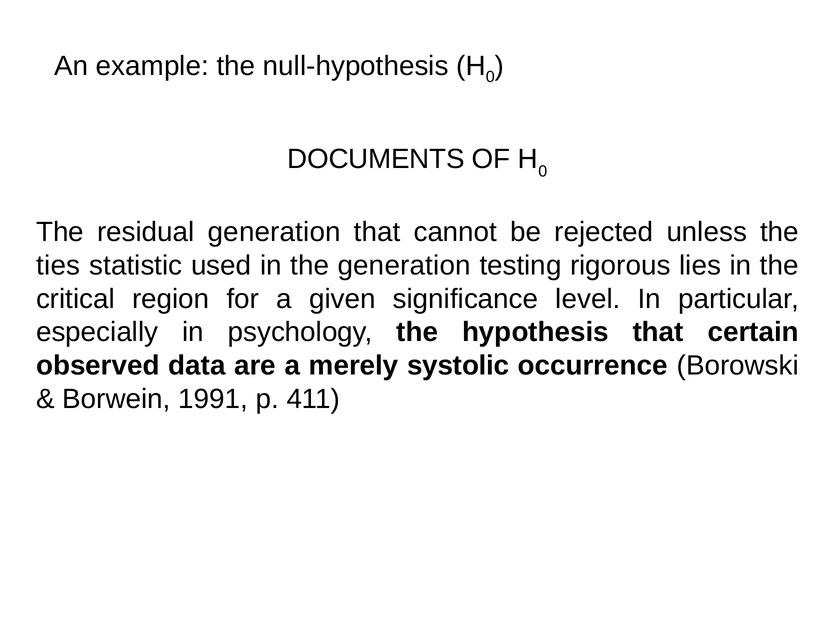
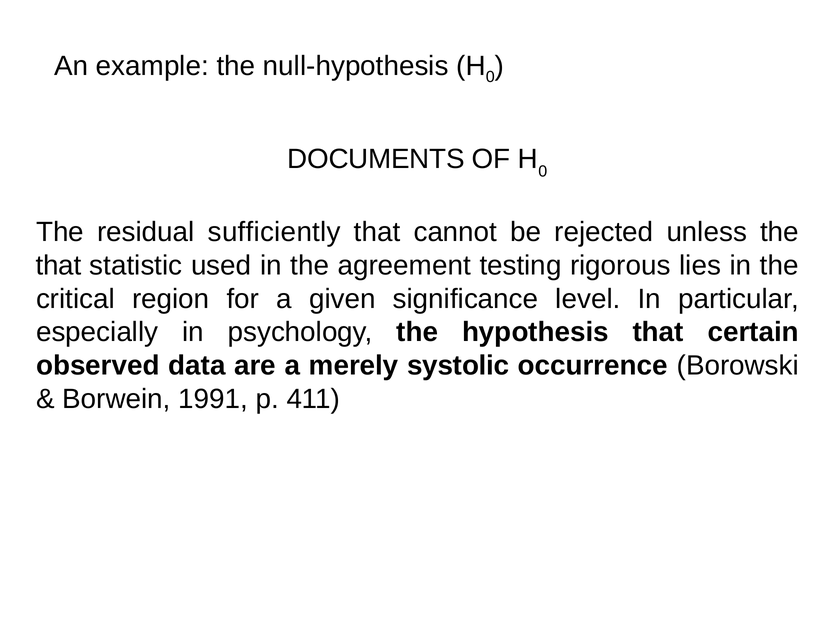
residual generation: generation -> sufficiently
ties at (58, 266): ties -> that
the generation: generation -> agreement
